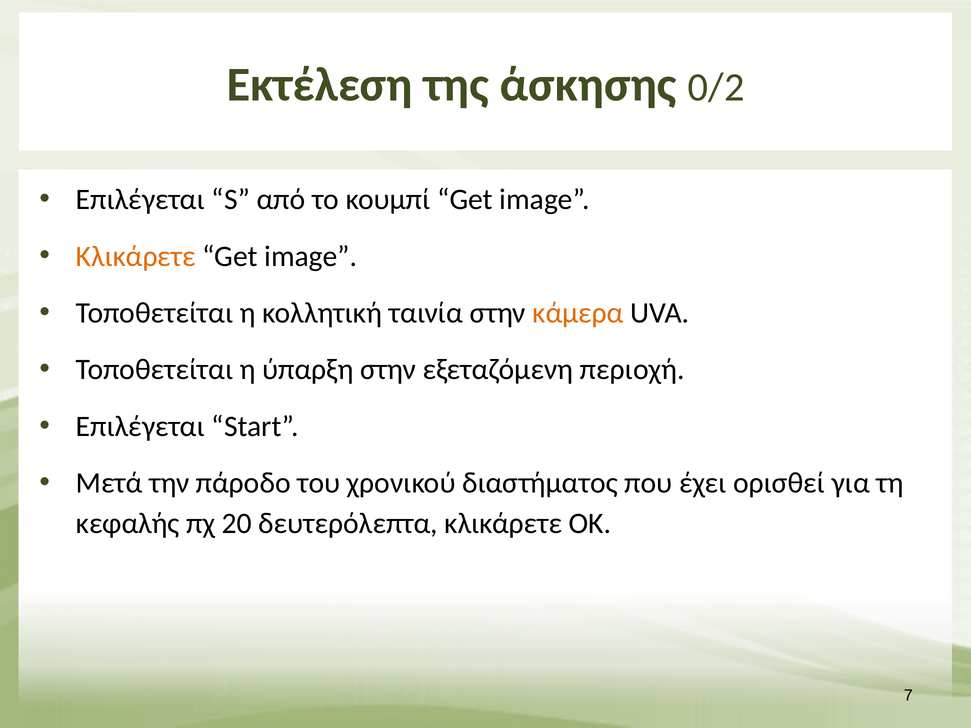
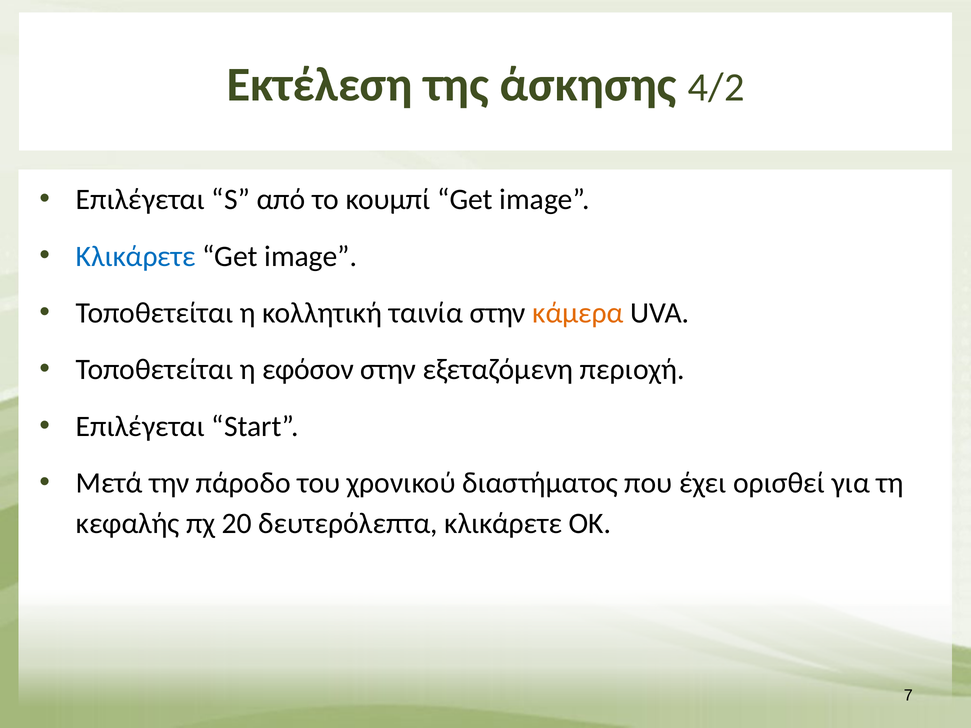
0/2: 0/2 -> 4/2
Κλικάρετε at (136, 256) colour: orange -> blue
ύπαρξη: ύπαρξη -> εφόσον
